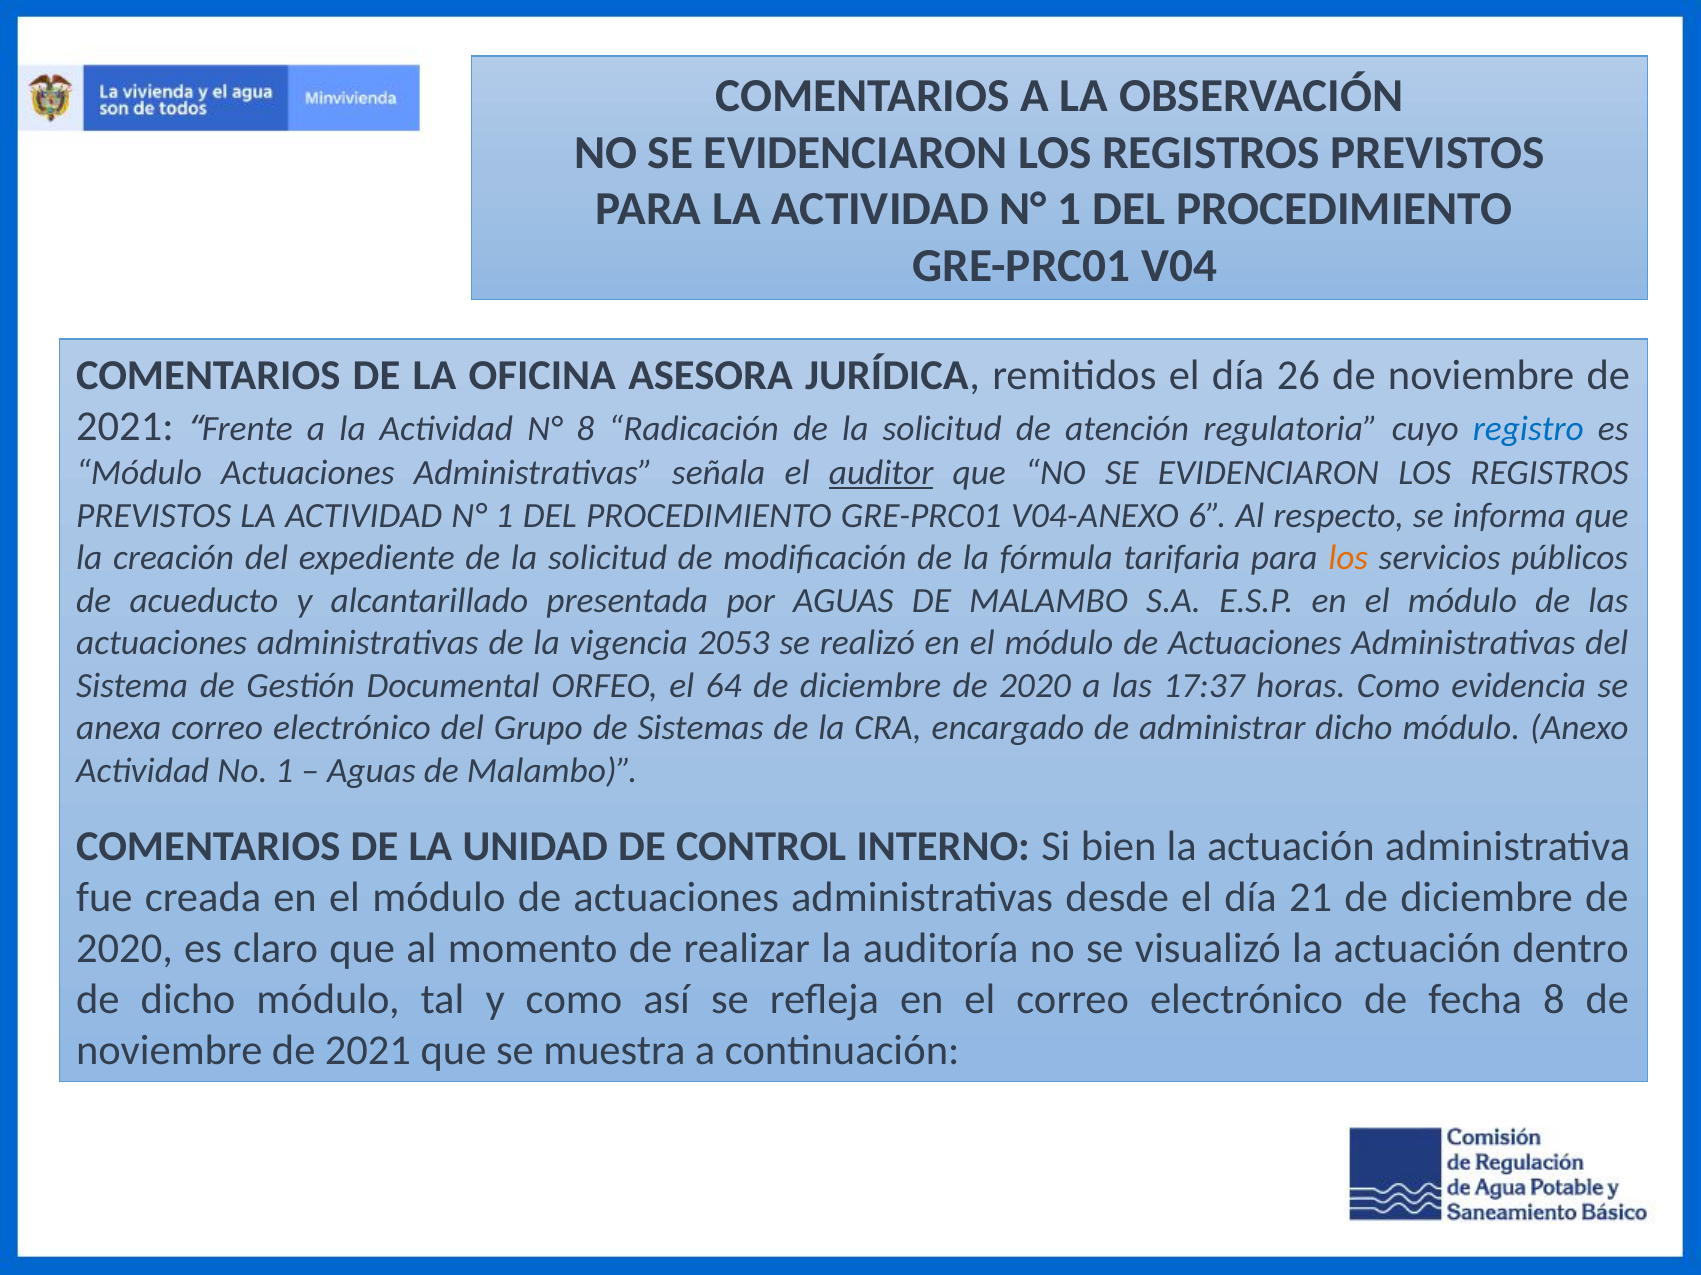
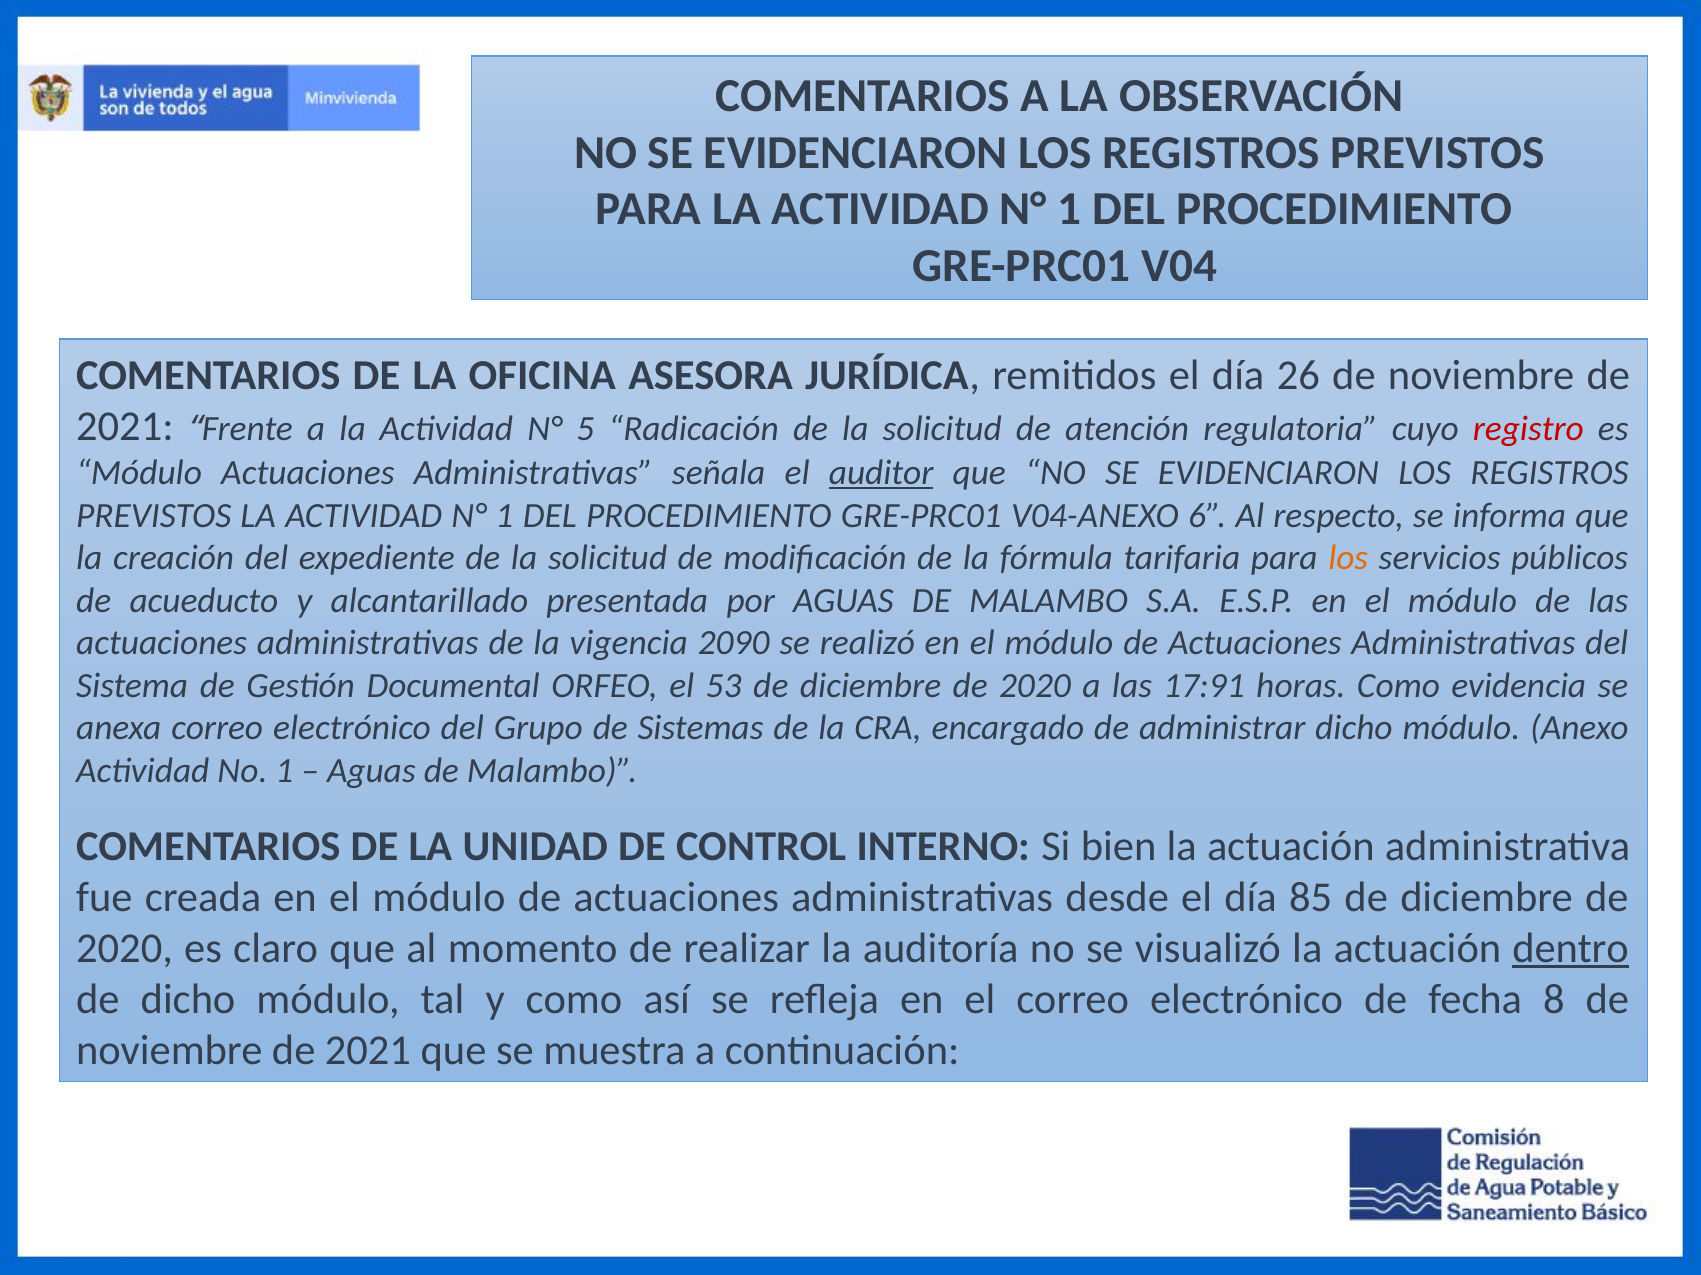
N° 8: 8 -> 5
registro colour: blue -> red
2053: 2053 -> 2090
64: 64 -> 53
17:37: 17:37 -> 17:91
21: 21 -> 85
dentro underline: none -> present
